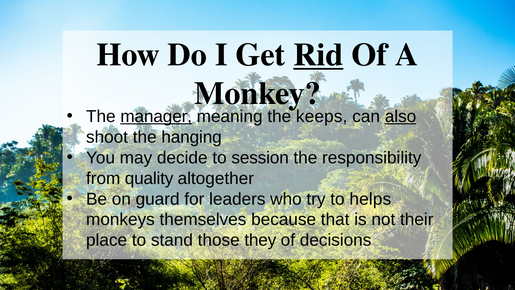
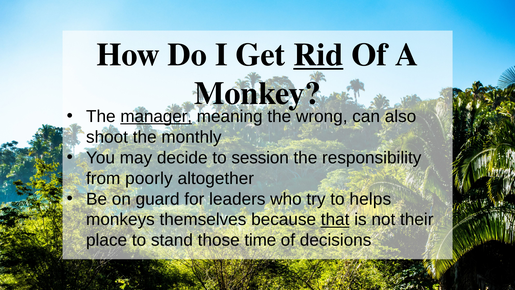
keeps: keeps -> wrong
also underline: present -> none
hanging: hanging -> monthly
quality: quality -> poorly
that underline: none -> present
they: they -> time
